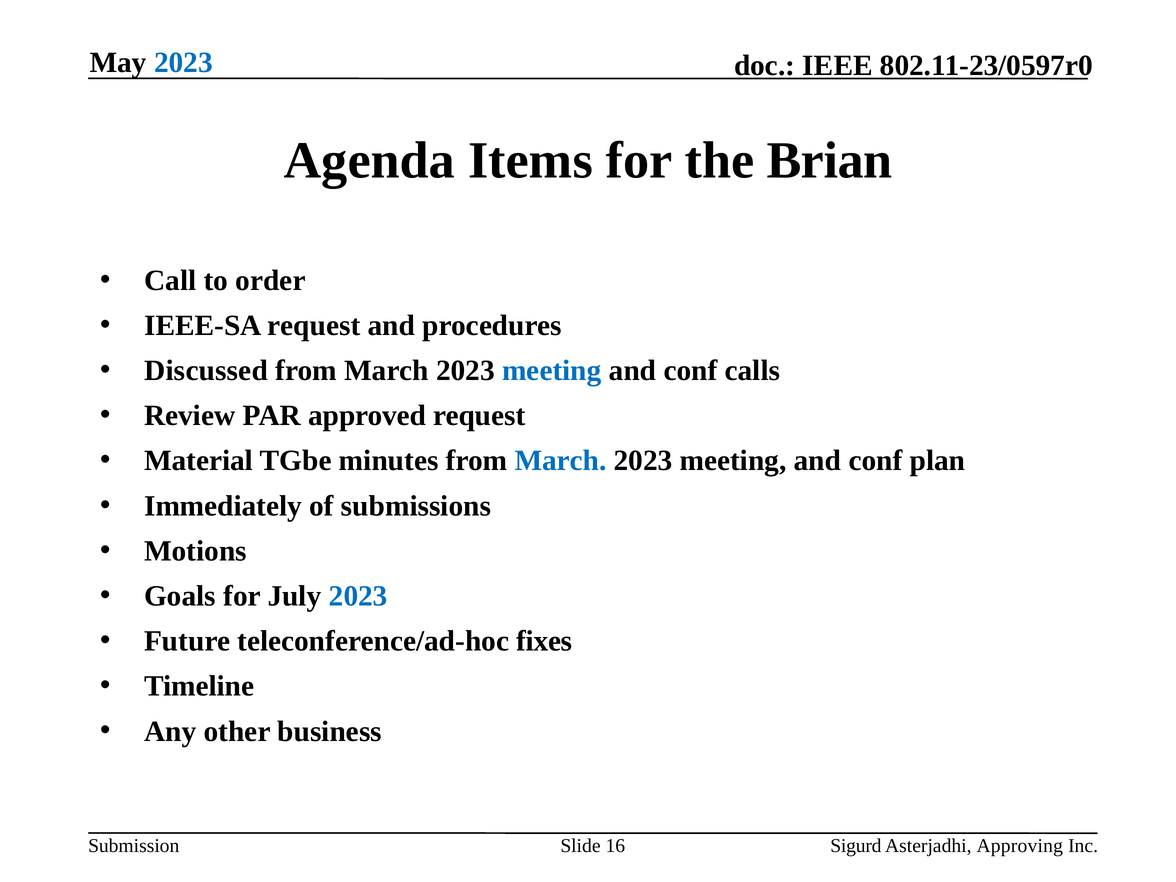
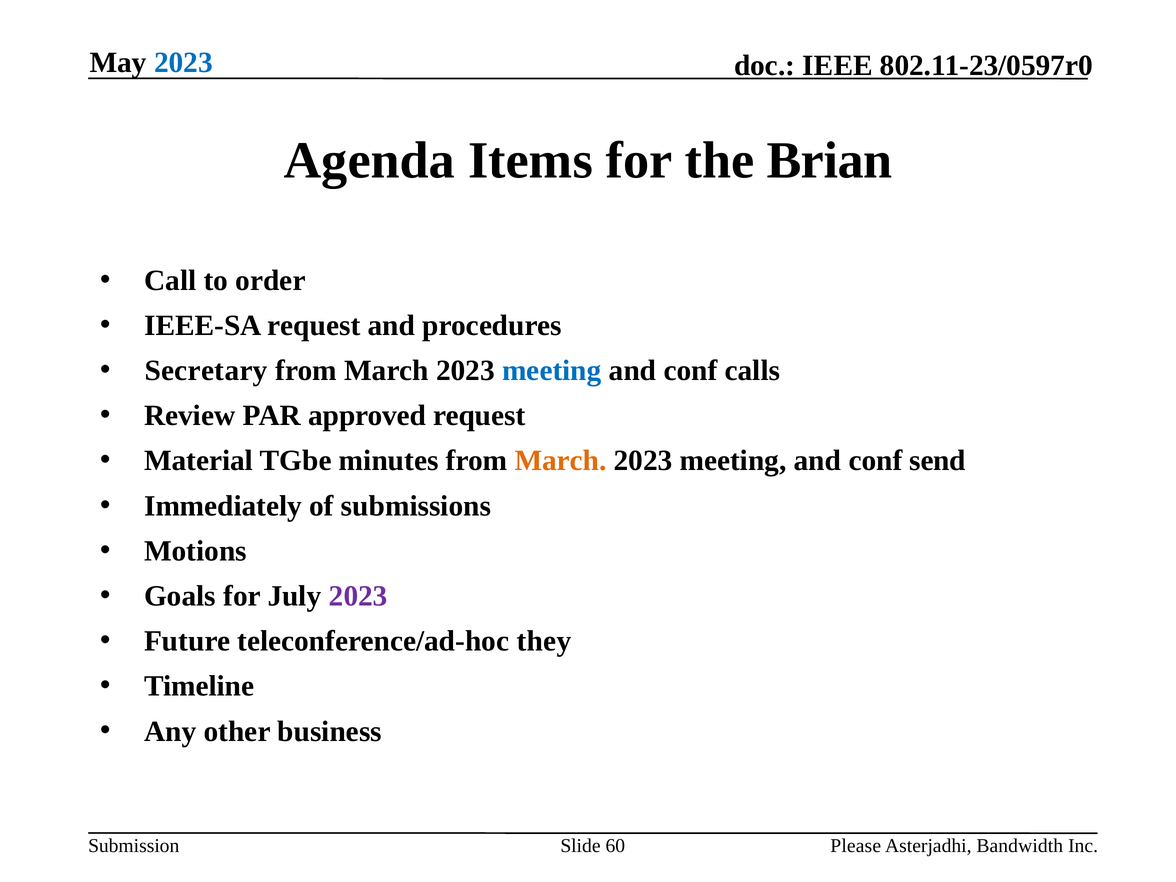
Discussed: Discussed -> Secretary
March at (560, 461) colour: blue -> orange
plan: plan -> send
2023 at (358, 596) colour: blue -> purple
fixes: fixes -> they
16: 16 -> 60
Sigurd: Sigurd -> Please
Approving: Approving -> Bandwidth
